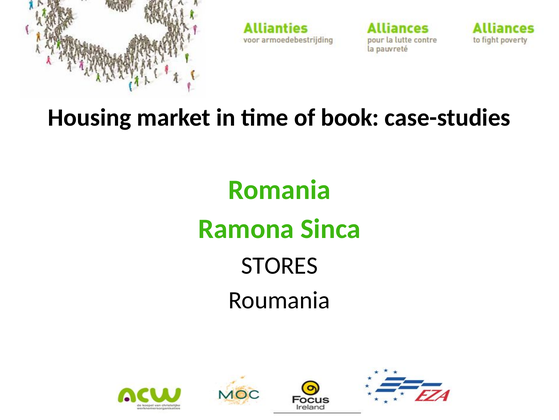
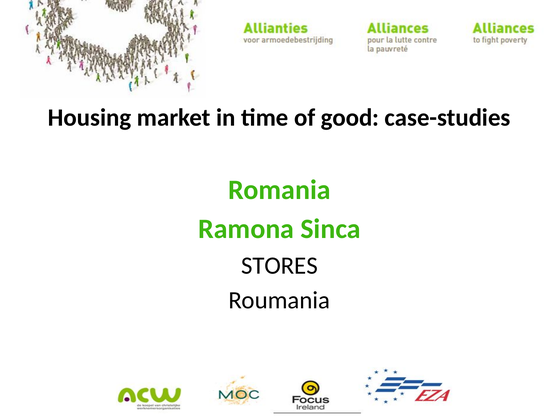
book: book -> good
